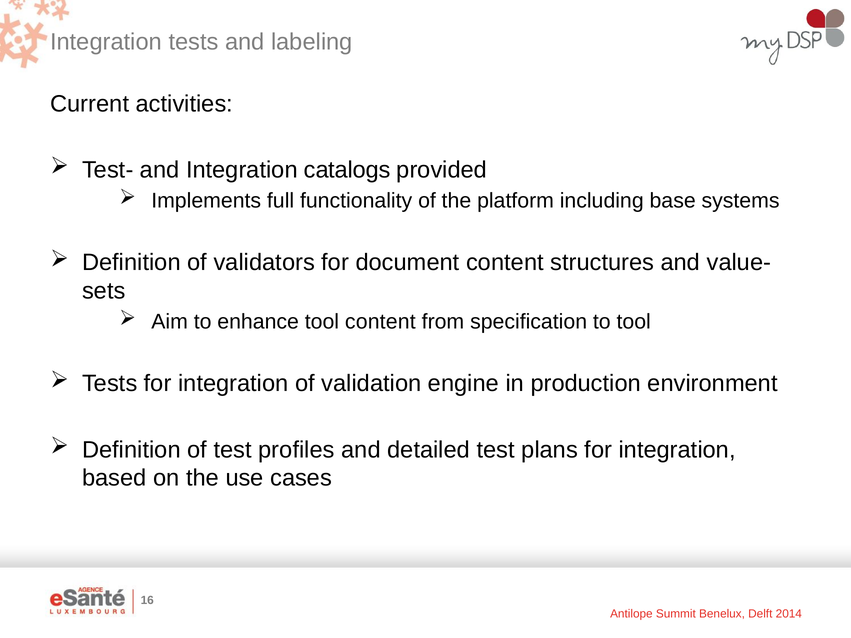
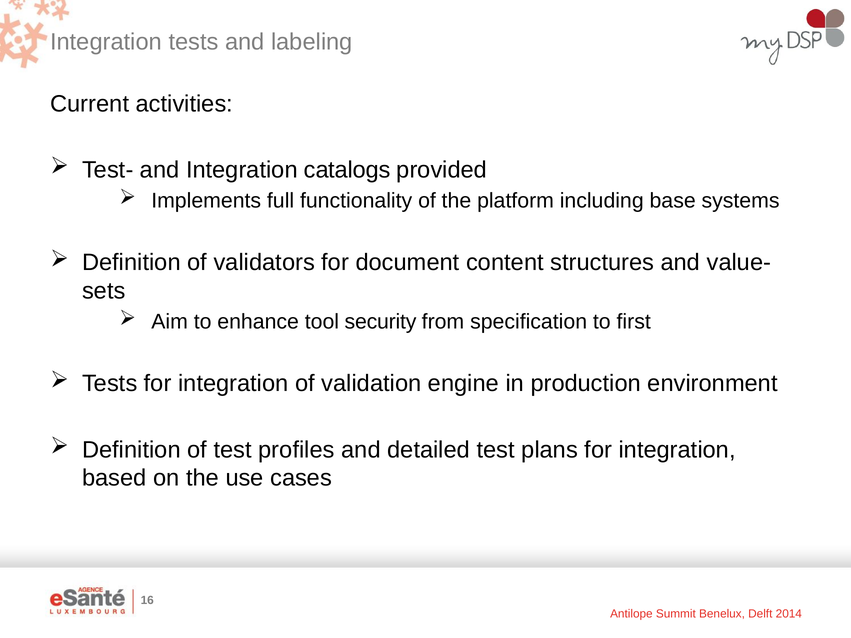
tool content: content -> security
to tool: tool -> first
